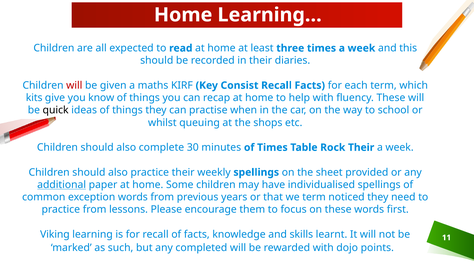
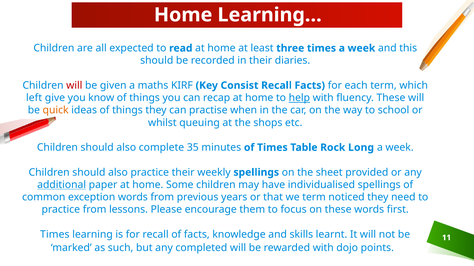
kits: kits -> left
help underline: none -> present
quick colour: black -> orange
30: 30 -> 35
Rock Their: Their -> Long
Viking at (55, 235): Viking -> Times
